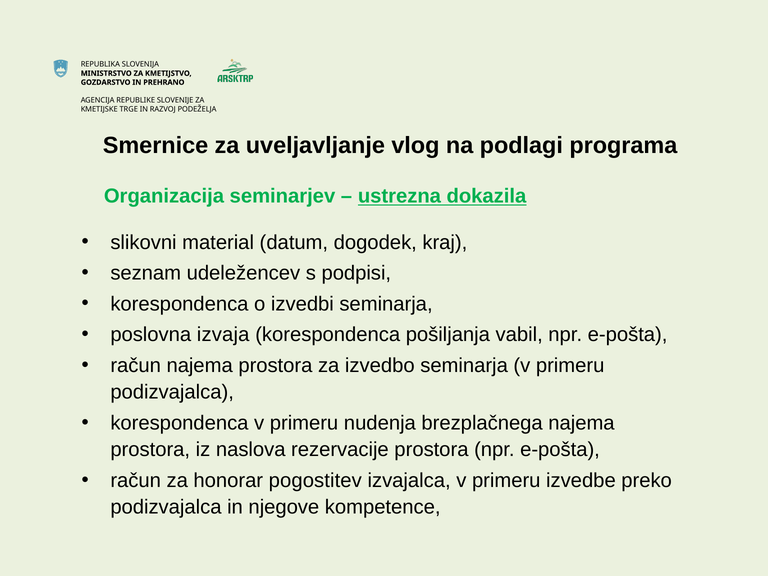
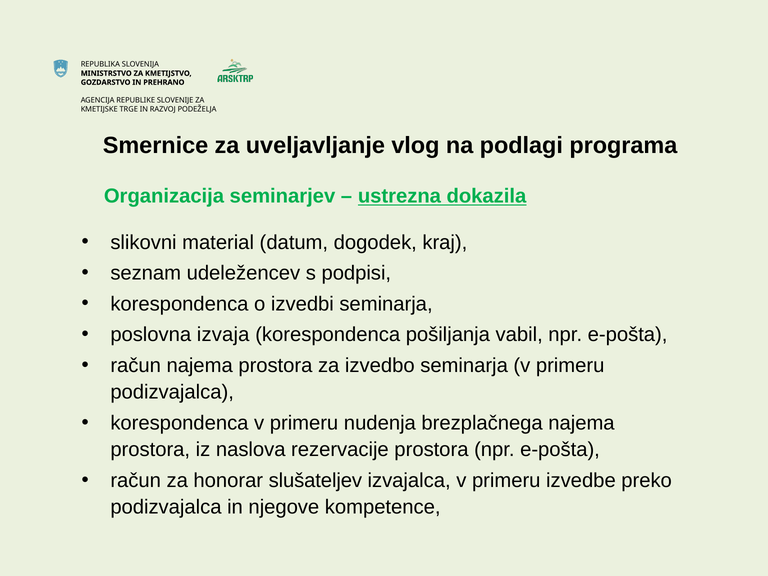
pogostitev: pogostitev -> slušateljev
